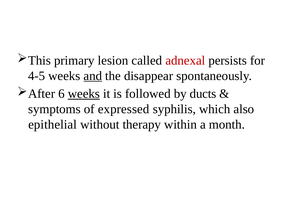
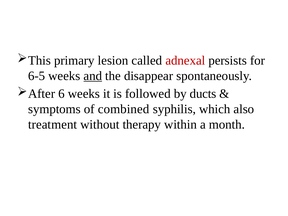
4-5: 4-5 -> 6-5
weeks at (84, 94) underline: present -> none
expressed: expressed -> combined
epithelial: epithelial -> treatment
